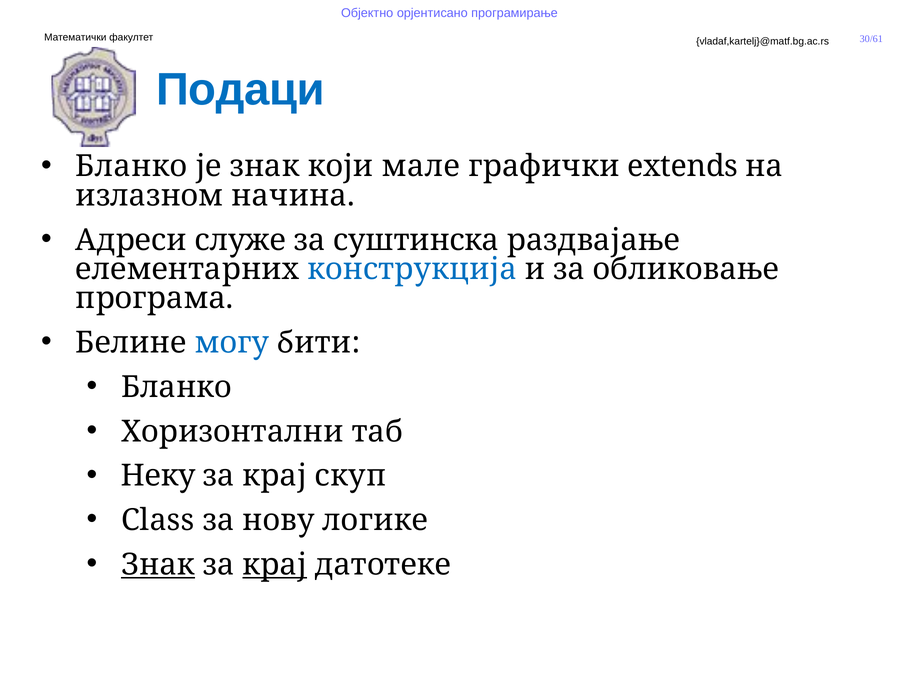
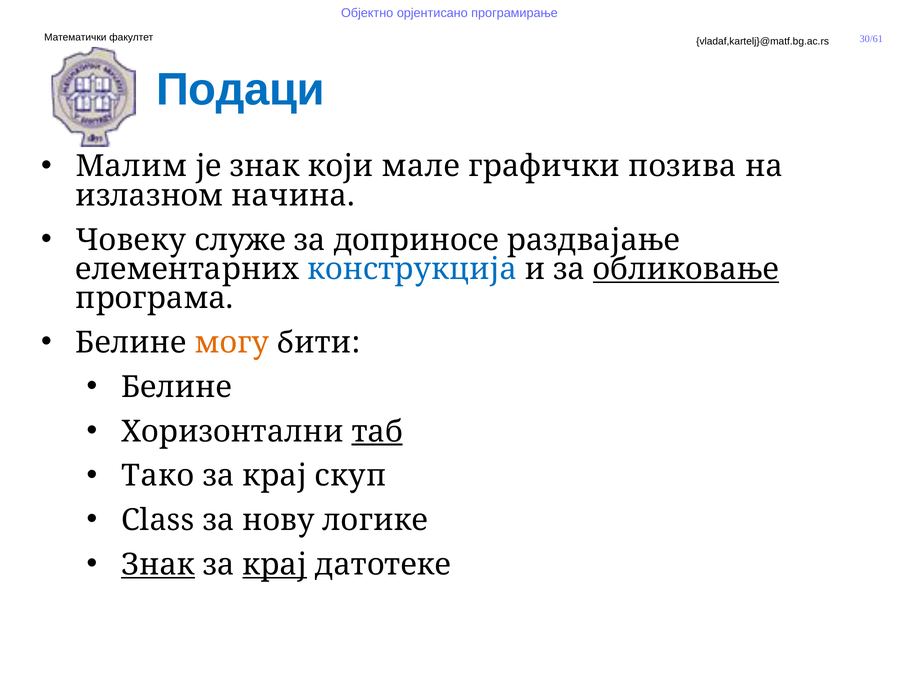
Бланко at (131, 166): Бланко -> Малим
extends: extends -> позива
Адреси: Адреси -> Човеку
суштинска: суштинска -> доприносе
обликовање underline: none -> present
могу colour: blue -> orange
Бланко at (176, 387): Бланко -> Белине
таб underline: none -> present
Неку: Неку -> Тако
